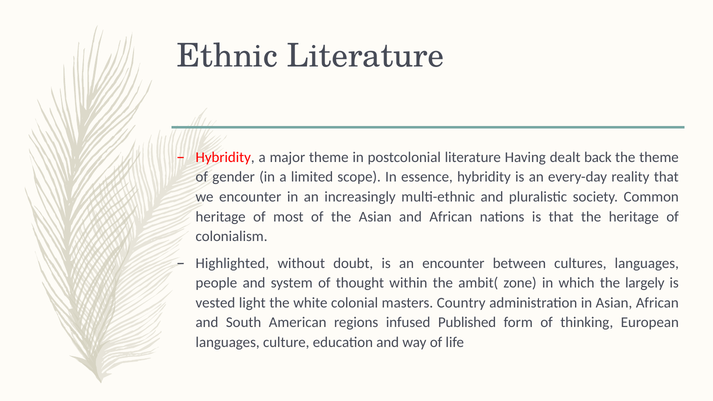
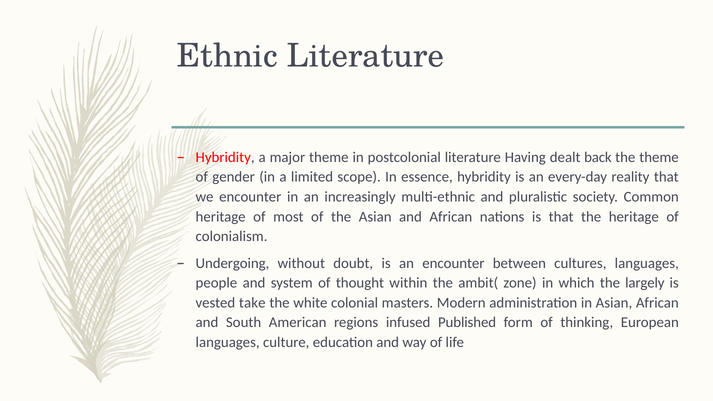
Highlighted: Highlighted -> Undergoing
light: light -> take
Country: Country -> Modern
